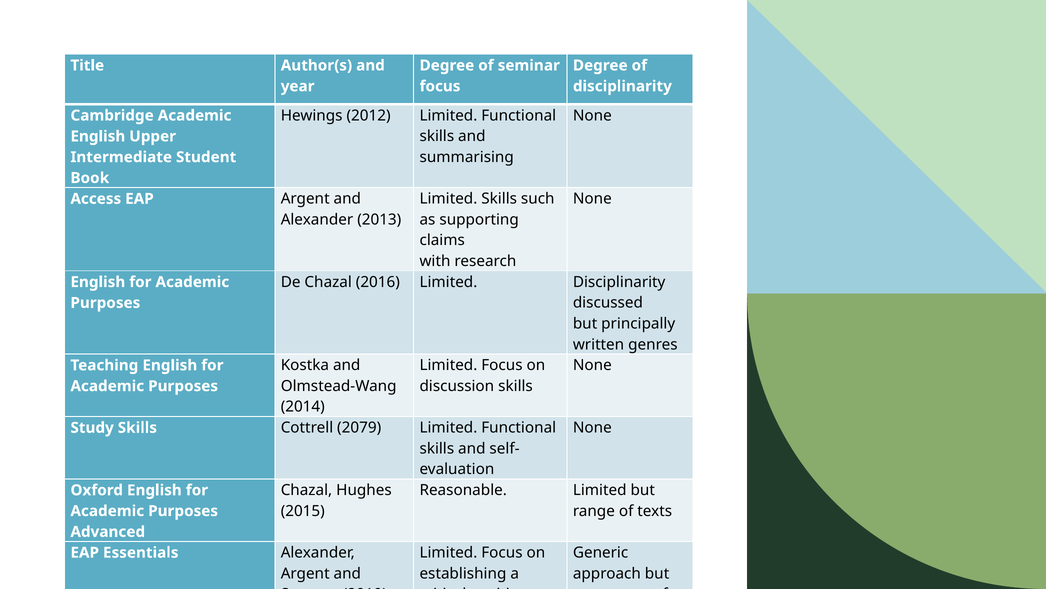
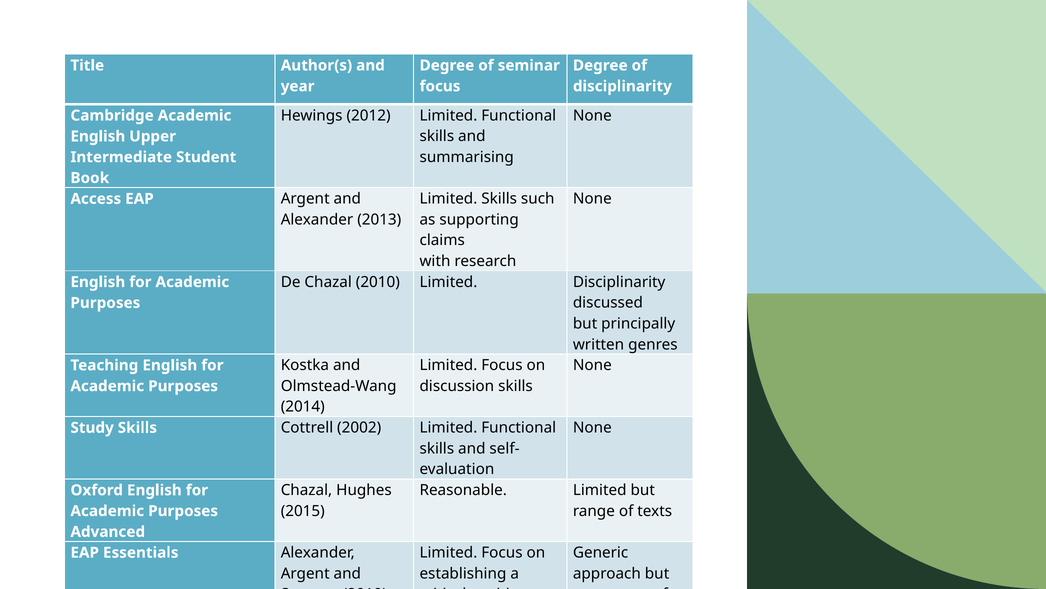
2016: 2016 -> 2010
2079: 2079 -> 2002
